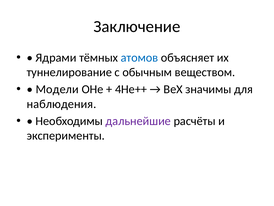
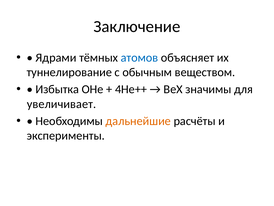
Модели: Модели -> Избытка
наблюдения: наблюдения -> увеличивает
дальнейшие colour: purple -> orange
